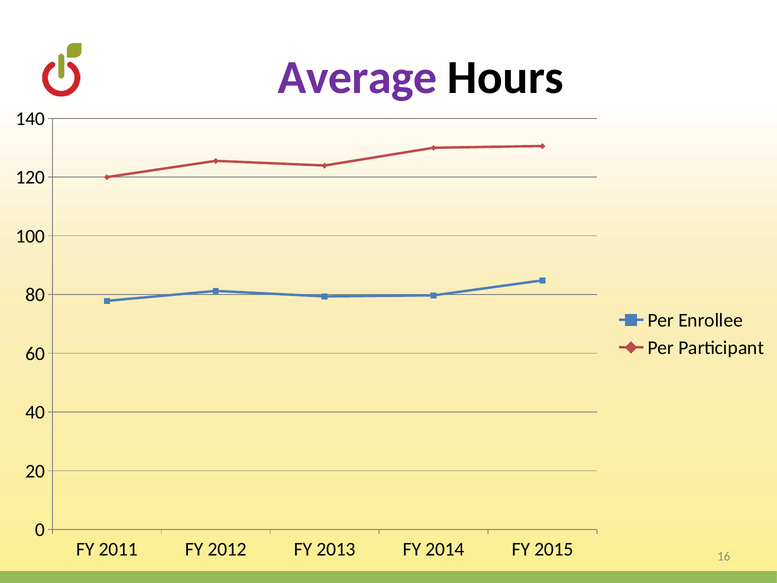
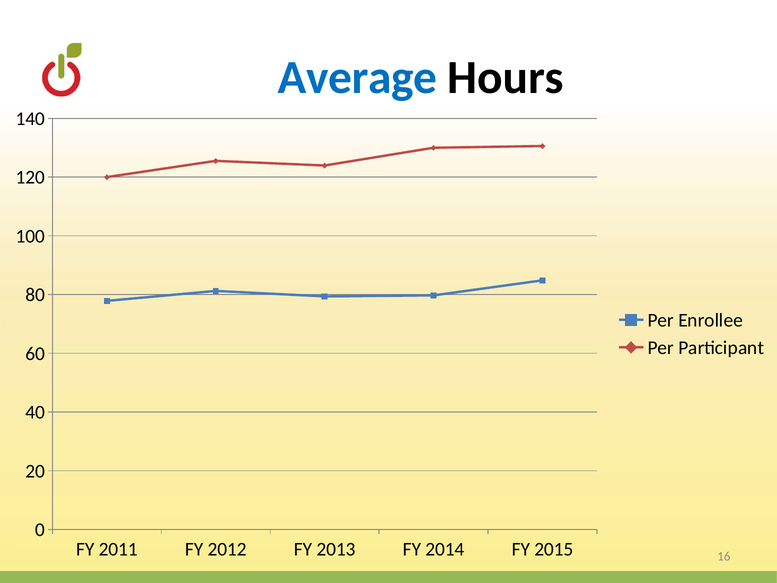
Average colour: purple -> blue
